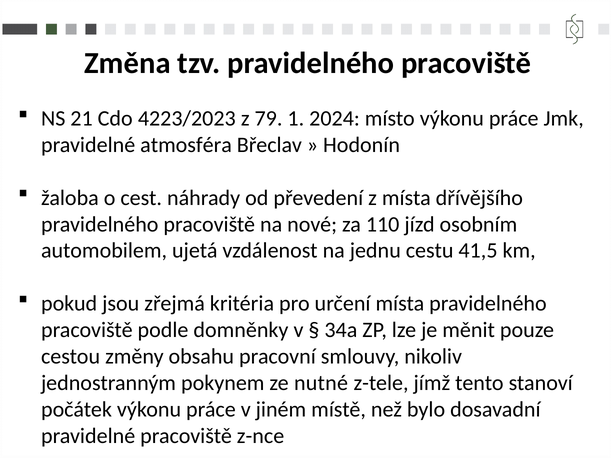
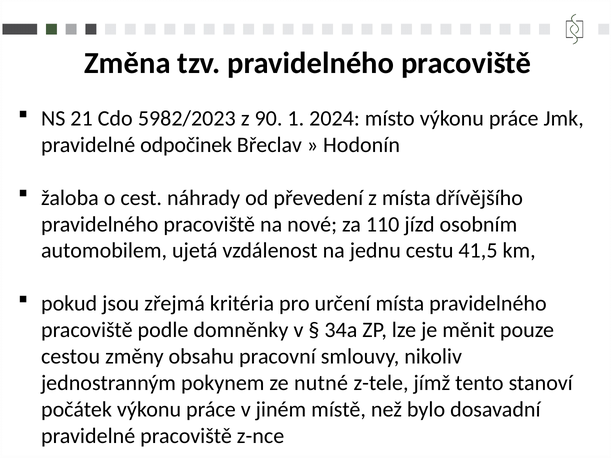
4223/2023: 4223/2023 -> 5982/2023
79: 79 -> 90
atmosféra: atmosféra -> odpočinek
